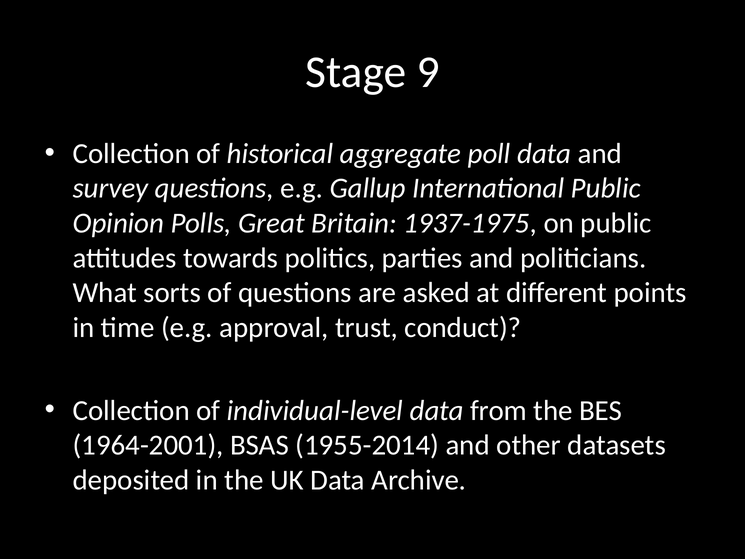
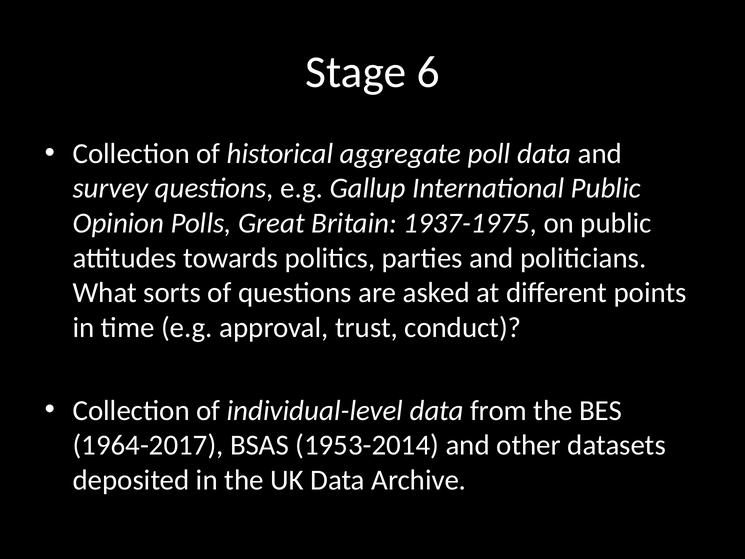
9: 9 -> 6
1964-2001: 1964-2001 -> 1964-2017
1955-2014: 1955-2014 -> 1953-2014
